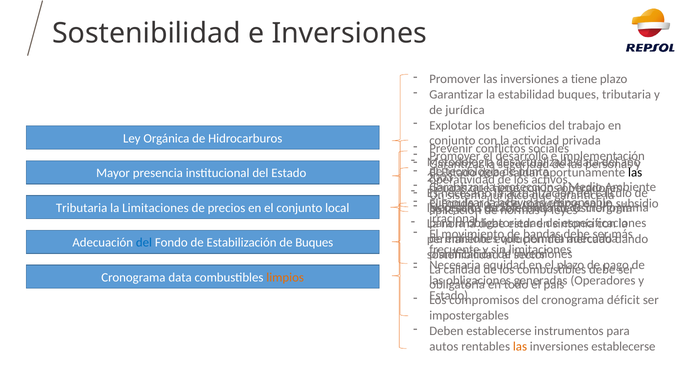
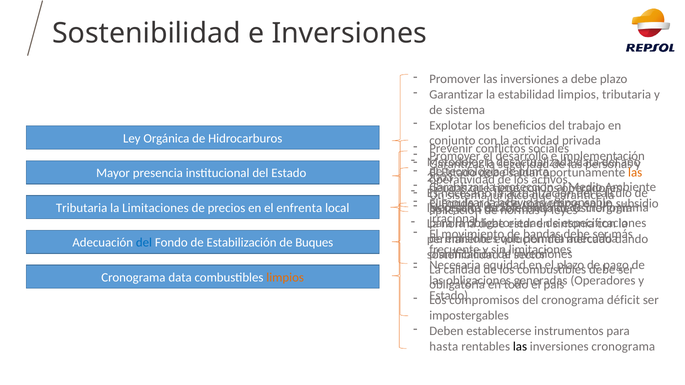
a tiene: tiene -> debe
estabilidad buques: buques -> limpios
de jurídica: jurídica -> sistema
las at (635, 173) colour: black -> orange
el conjunto: conjunto -> enfrenta
autos: autos -> hasta
las at (520, 347) colour: orange -> black
inversiones establecerse: establecerse -> cronograma
